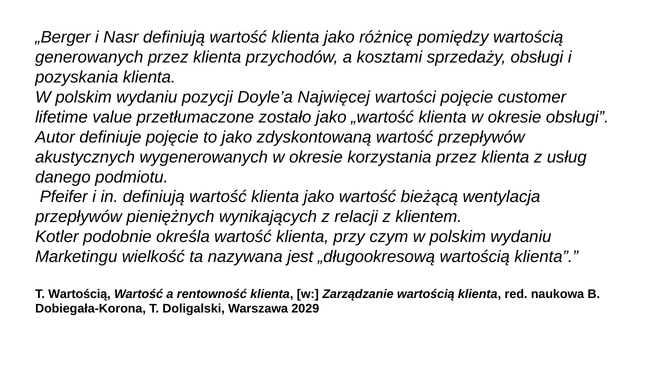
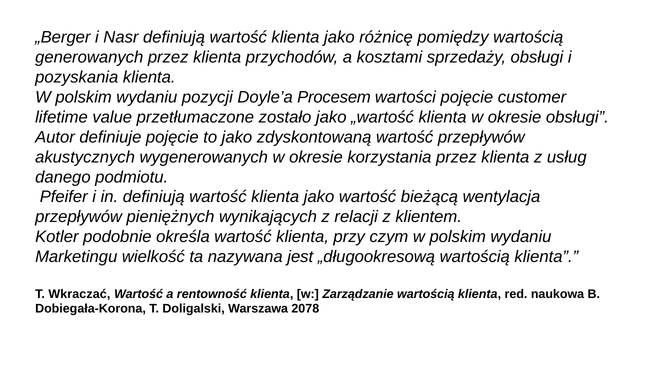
Najwięcej: Najwięcej -> Procesem
T Wartością: Wartością -> Wkraczać
2029: 2029 -> 2078
